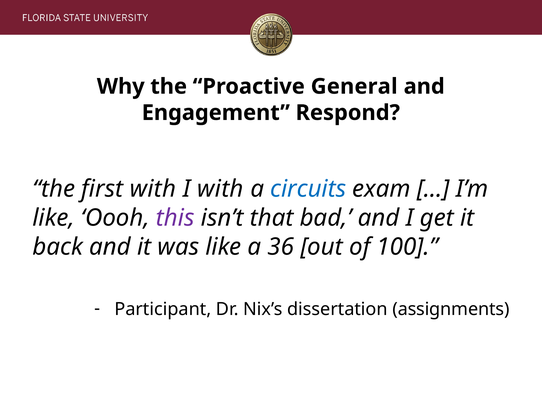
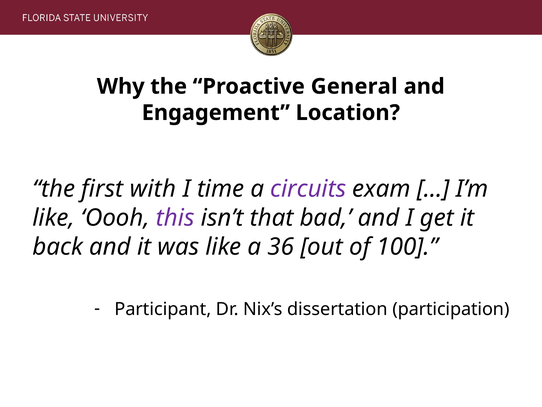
Respond: Respond -> Location
I with: with -> time
circuits colour: blue -> purple
assignments: assignments -> participation
